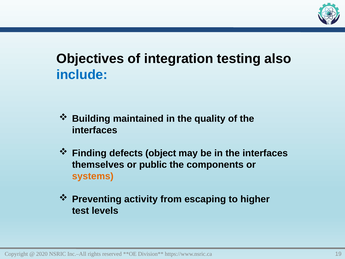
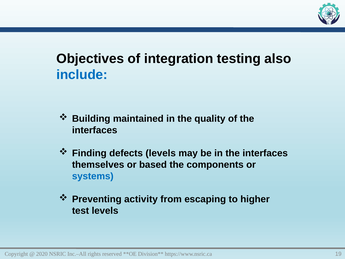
defects object: object -> levels
public: public -> based
systems colour: orange -> blue
